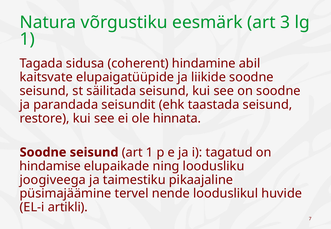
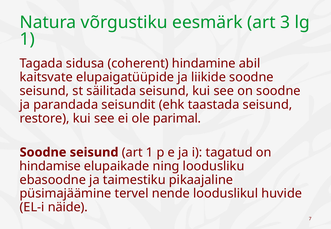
hinnata: hinnata -> parimal
joogiveega: joogiveega -> ebasoodne
artikli: artikli -> näide
